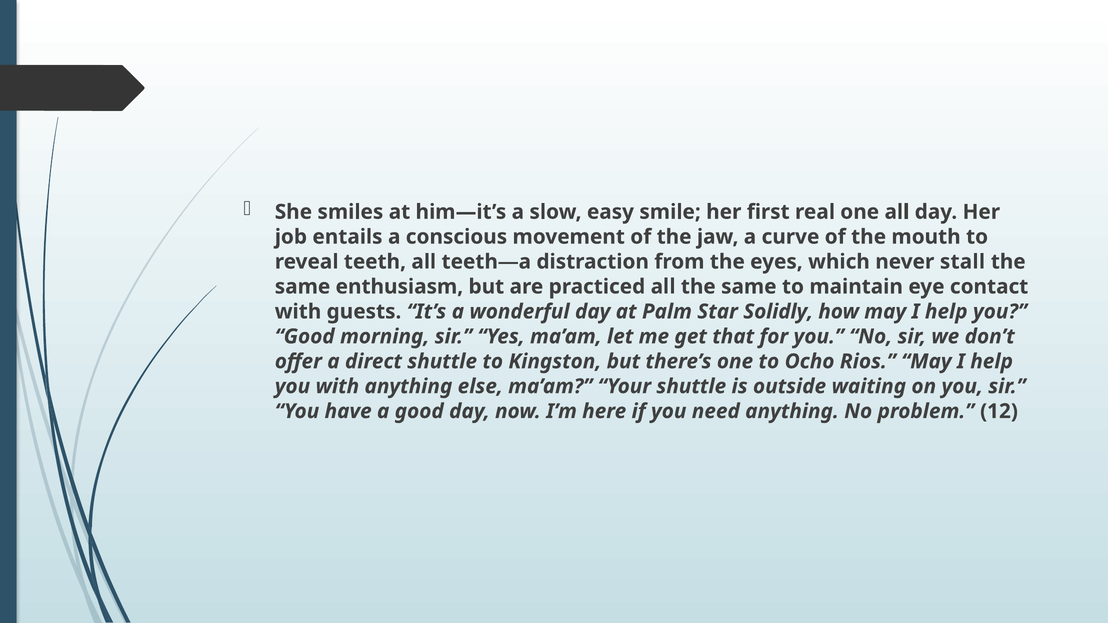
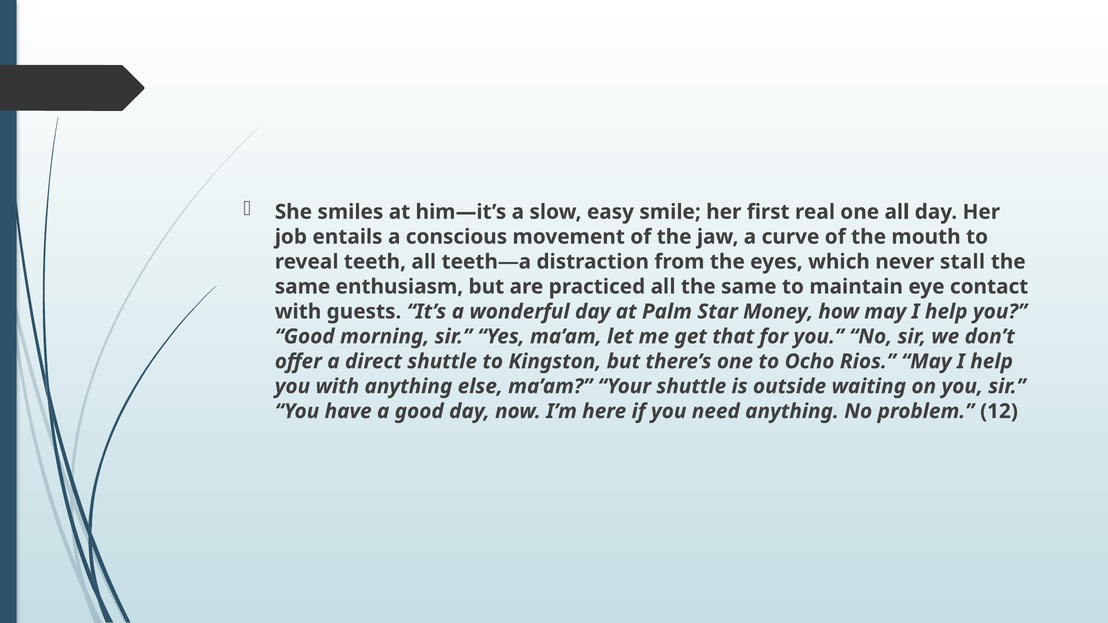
Solidly: Solidly -> Money
